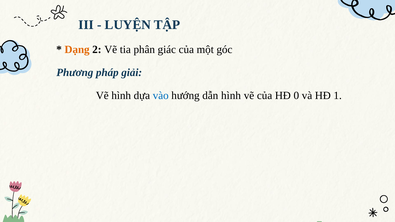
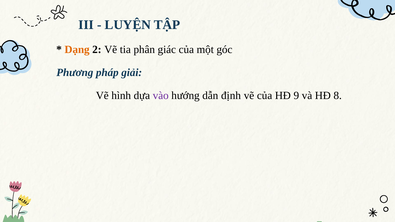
vào colour: blue -> purple
dẫn hình: hình -> định
0: 0 -> 9
1: 1 -> 8
